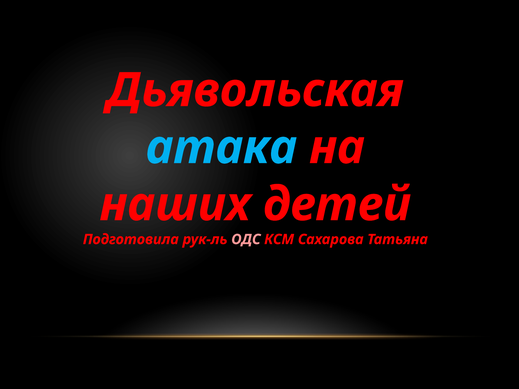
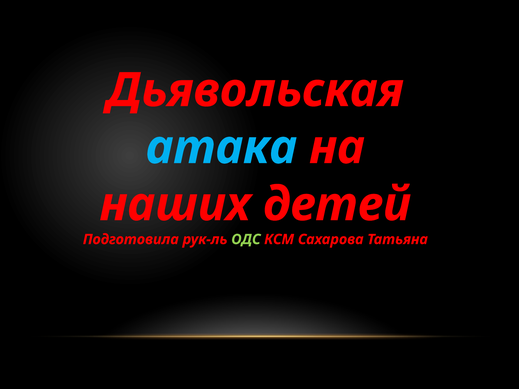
ОДС colour: pink -> light green
